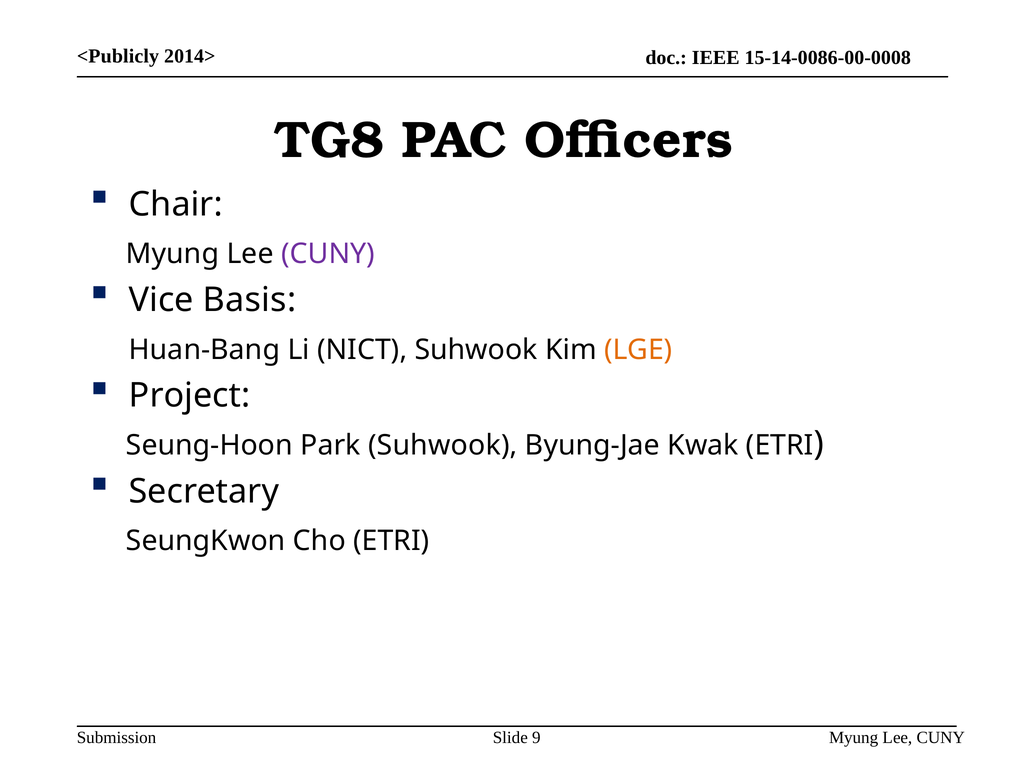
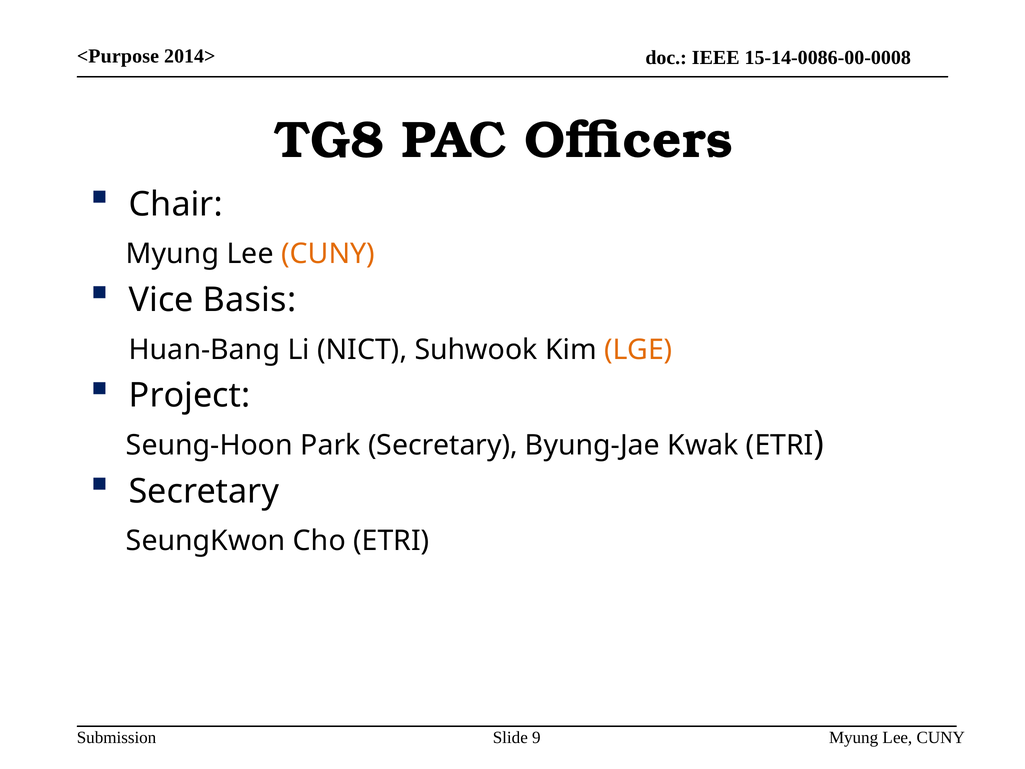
<Publicly: <Publicly -> <Purpose
CUNY at (328, 254) colour: purple -> orange
Park Suhwook: Suhwook -> Secretary
